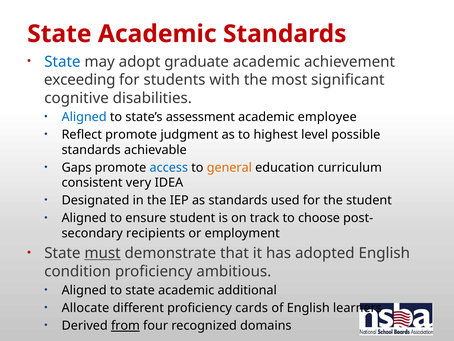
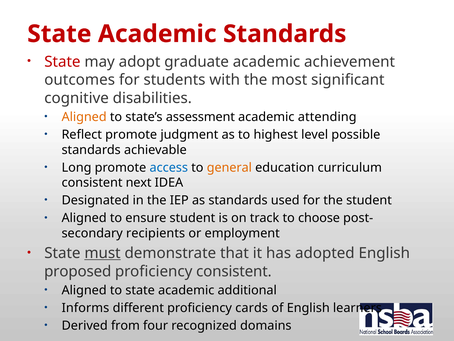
State at (62, 62) colour: blue -> red
exceeding: exceeding -> outcomes
Aligned at (84, 117) colour: blue -> orange
employee: employee -> attending
Gaps: Gaps -> Long
very: very -> next
condition: condition -> proposed
proficiency ambitious: ambitious -> consistent
Allocate: Allocate -> Informs
from underline: present -> none
